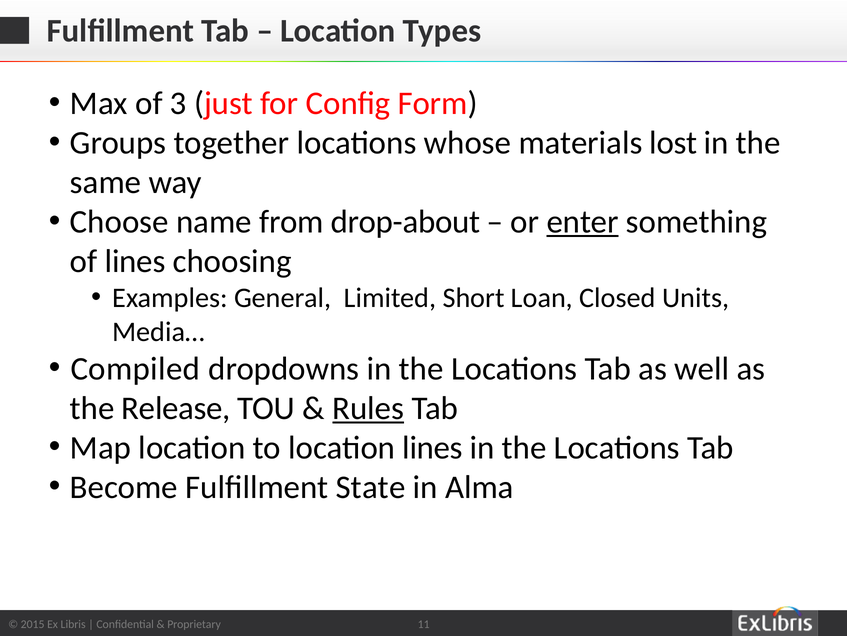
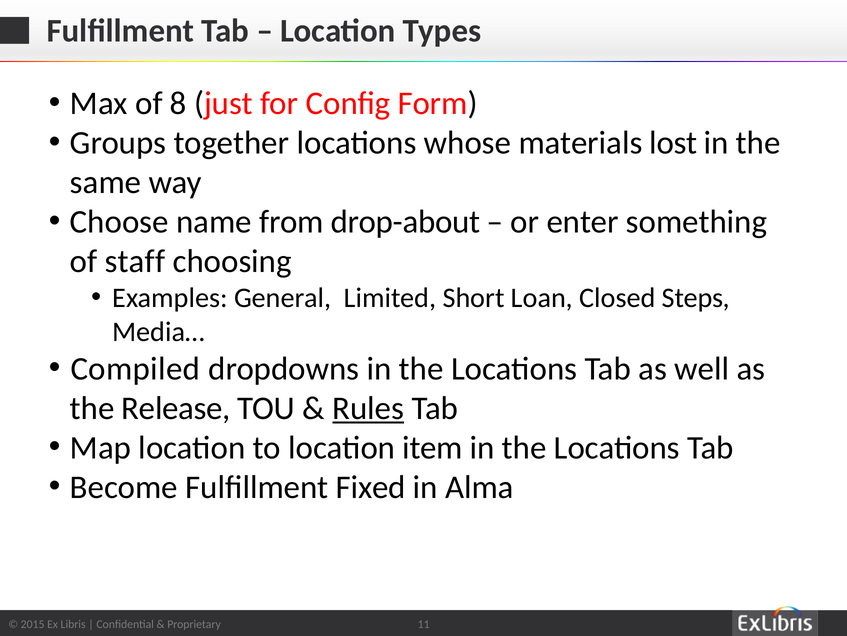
3: 3 -> 8
enter underline: present -> none
of lines: lines -> staff
Units: Units -> Steps
location lines: lines -> item
State: State -> Fixed
